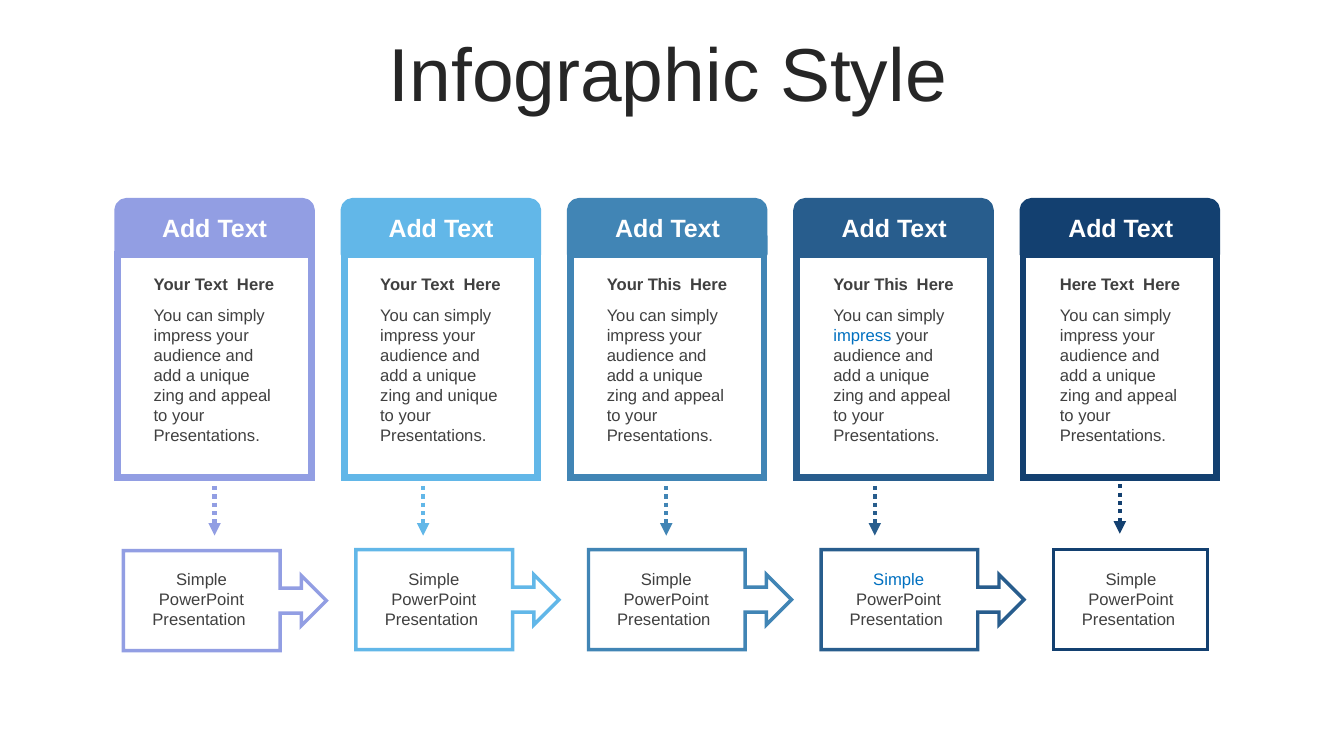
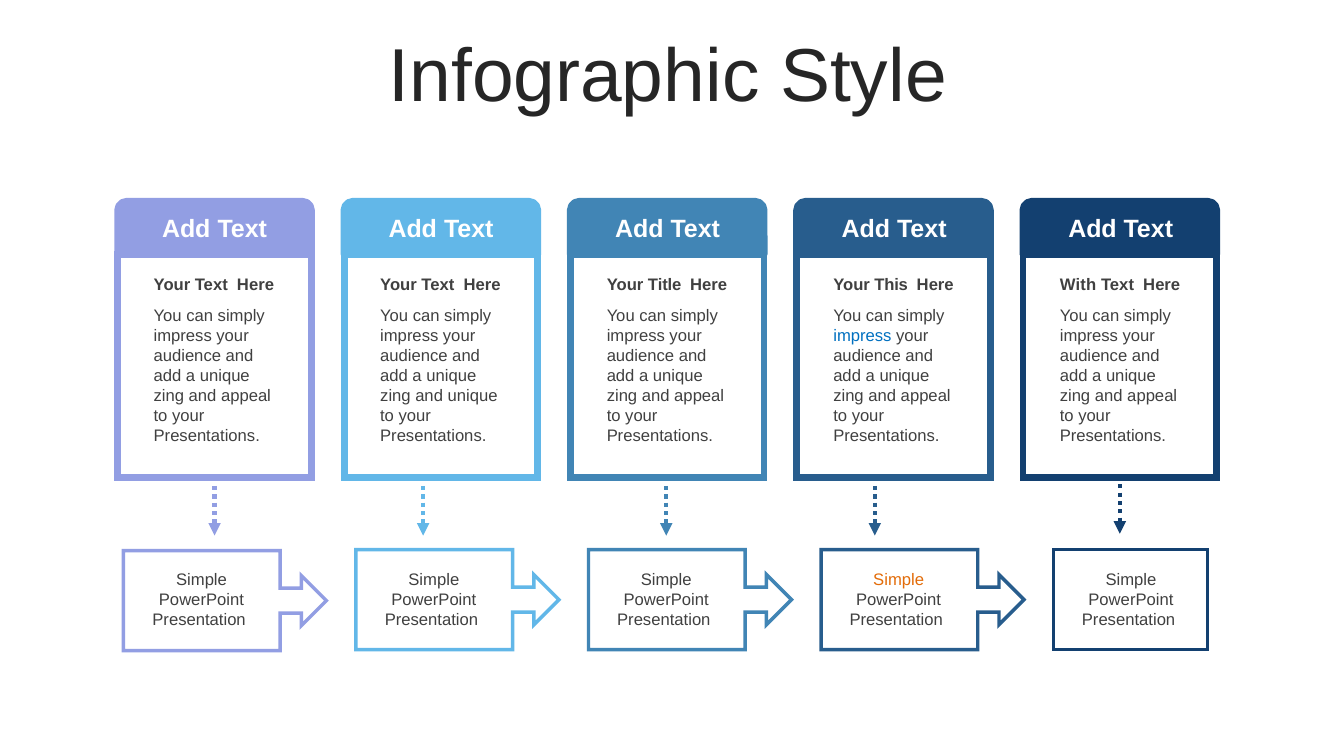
This at (665, 285): This -> Title
Here at (1078, 285): Here -> With
Simple at (899, 580) colour: blue -> orange
